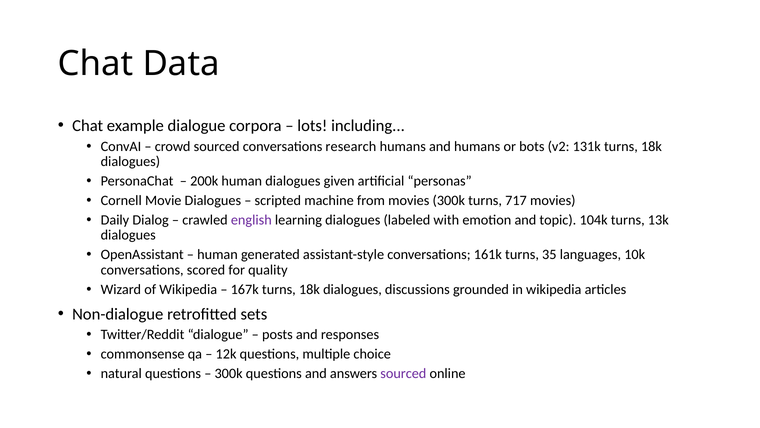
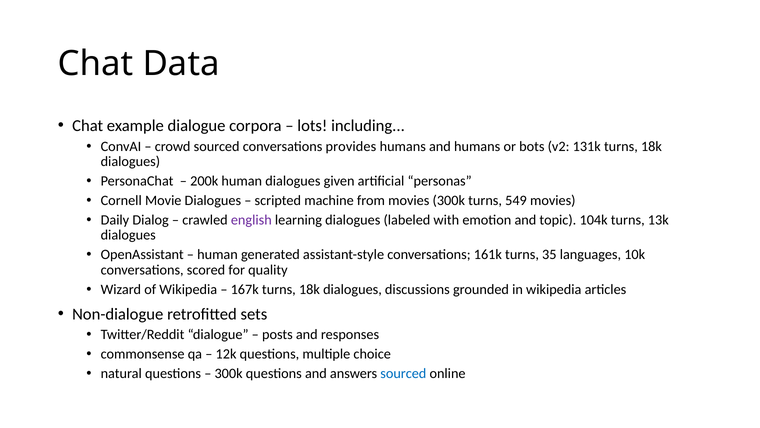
research: research -> provides
717: 717 -> 549
sourced at (403, 373) colour: purple -> blue
